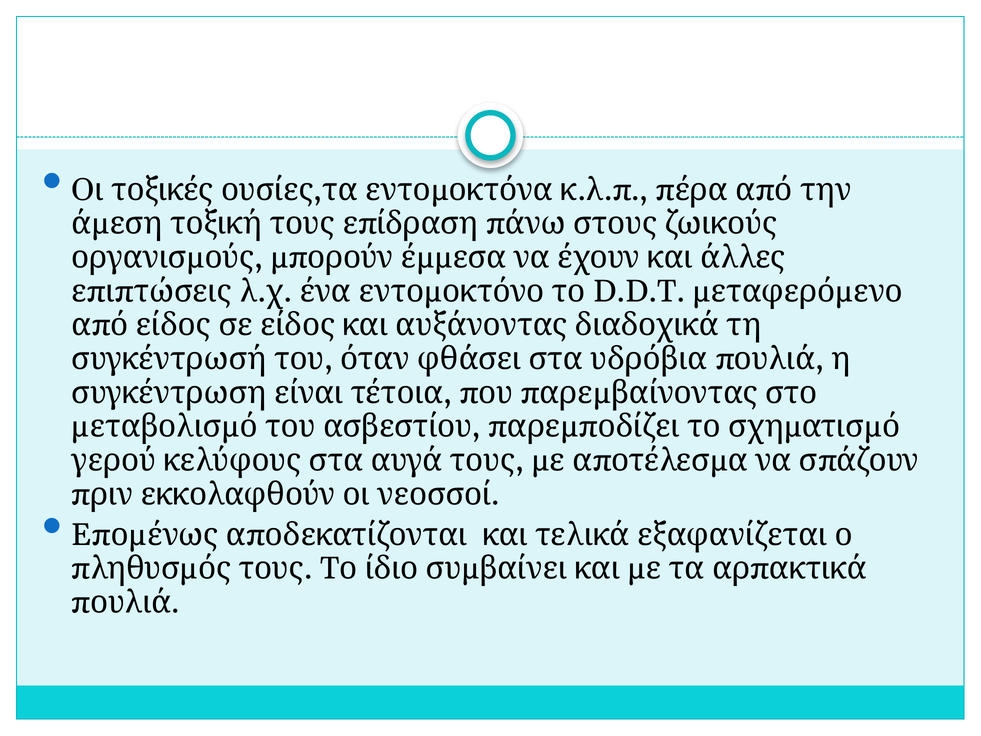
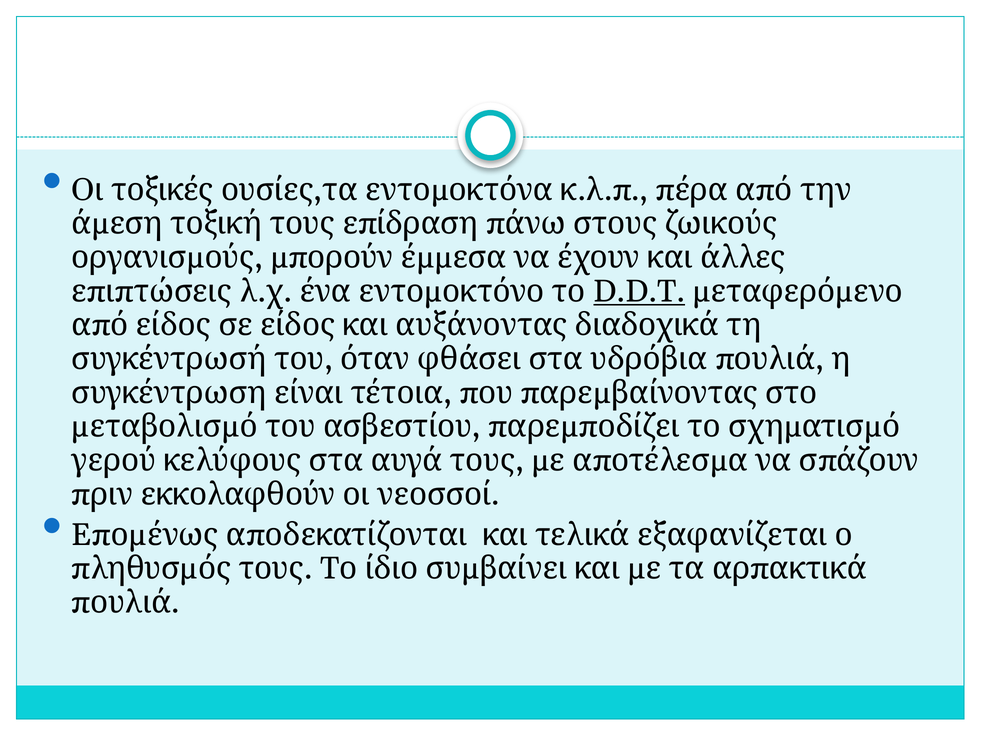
D.D.T underline: none -> present
